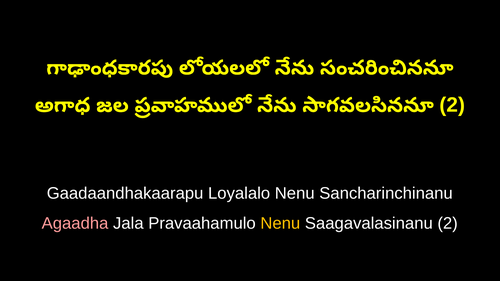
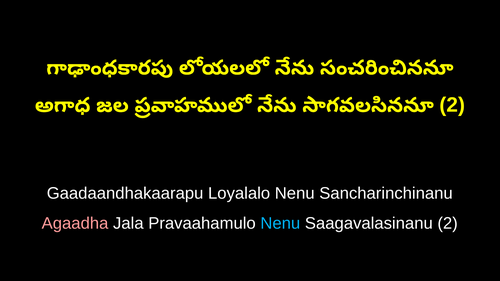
Nenu at (280, 224) colour: yellow -> light blue
